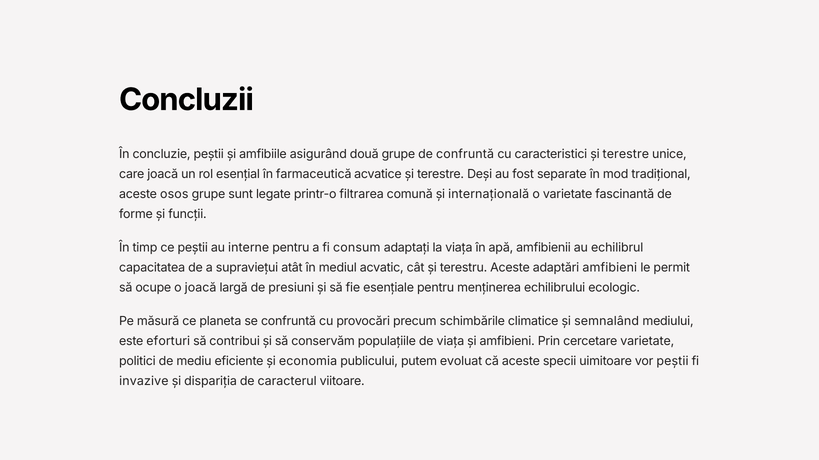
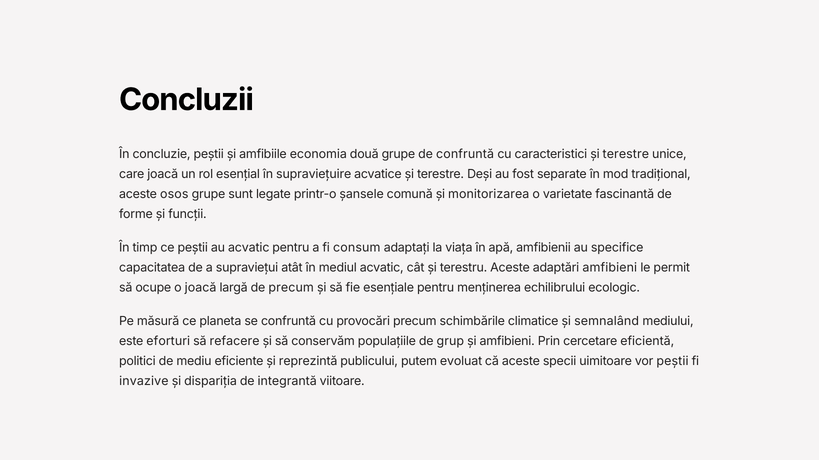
asigurând: asigurând -> economia
farmaceutică: farmaceutică -> supraviețuire
filtrarea: filtrarea -> șansele
internațională: internațională -> monitorizarea
au interne: interne -> acvatic
echilibrul: echilibrul -> specifice
de presiuni: presiuni -> precum
contribui: contribui -> refacere
de viața: viața -> grup
cercetare varietate: varietate -> eficientă
economia: economia -> reprezintă
caracterul: caracterul -> integrantă
